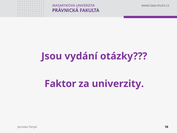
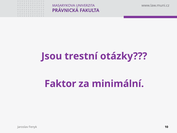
vydání: vydání -> trestní
univerzity: univerzity -> minimální
